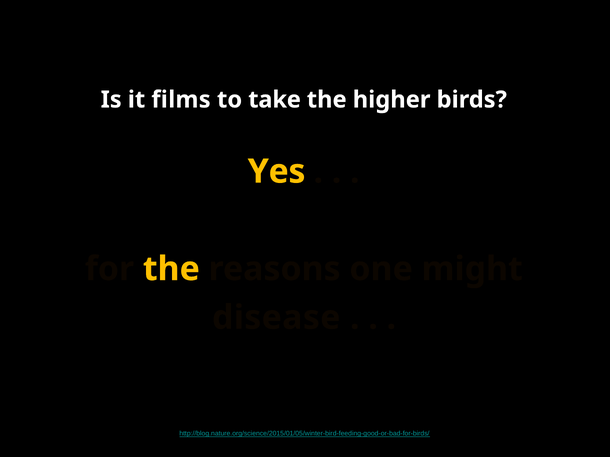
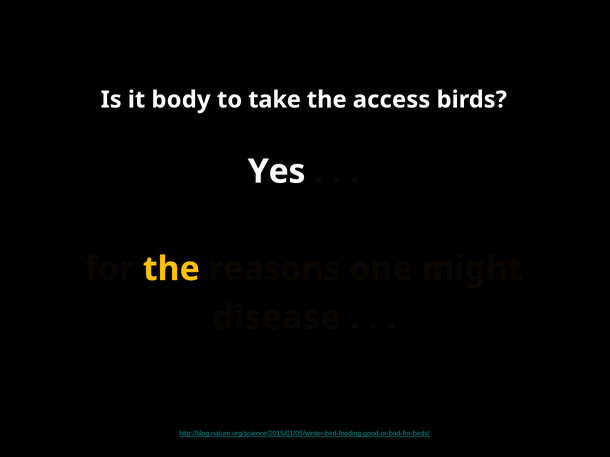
films: films -> body
higher: higher -> access
Yes colour: yellow -> white
